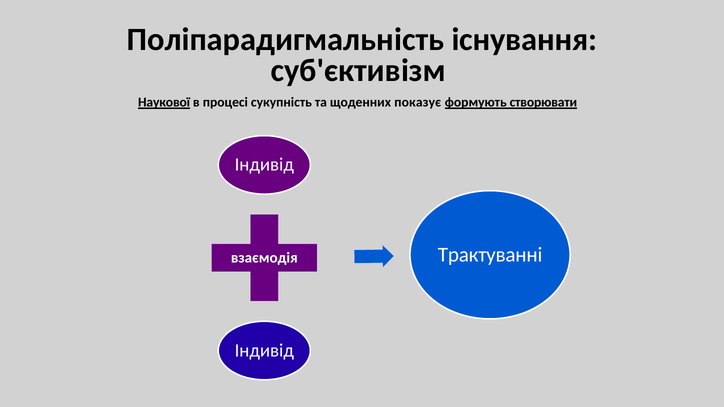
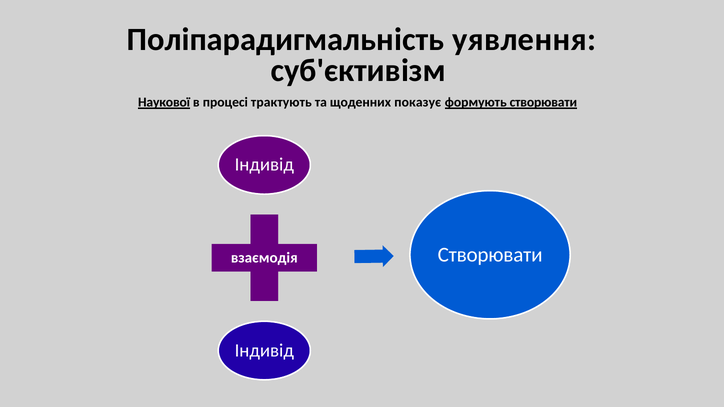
існування: існування -> уявлення
сукупність: сукупність -> трактують
Трактуванні at (490, 255): Трактуванні -> Створювати
